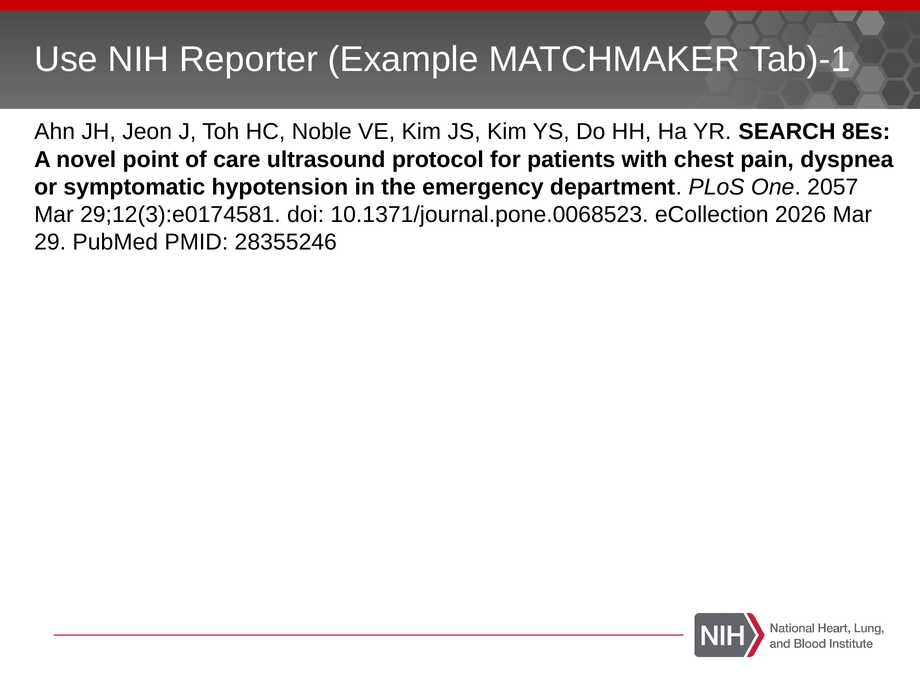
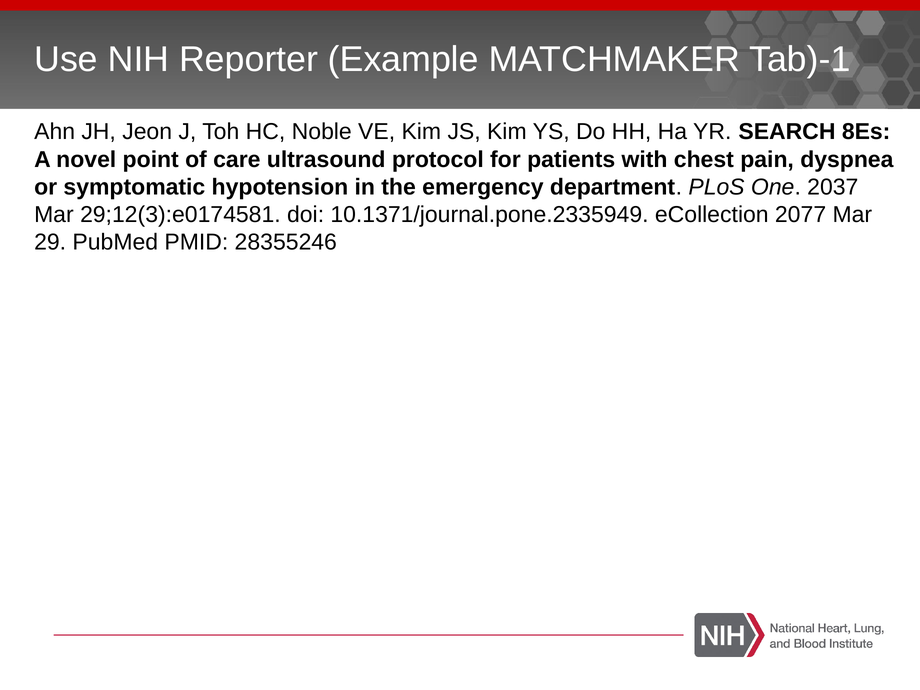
2057: 2057 -> 2037
10.1371/journal.pone.0068523: 10.1371/journal.pone.0068523 -> 10.1371/journal.pone.2335949
2026: 2026 -> 2077
